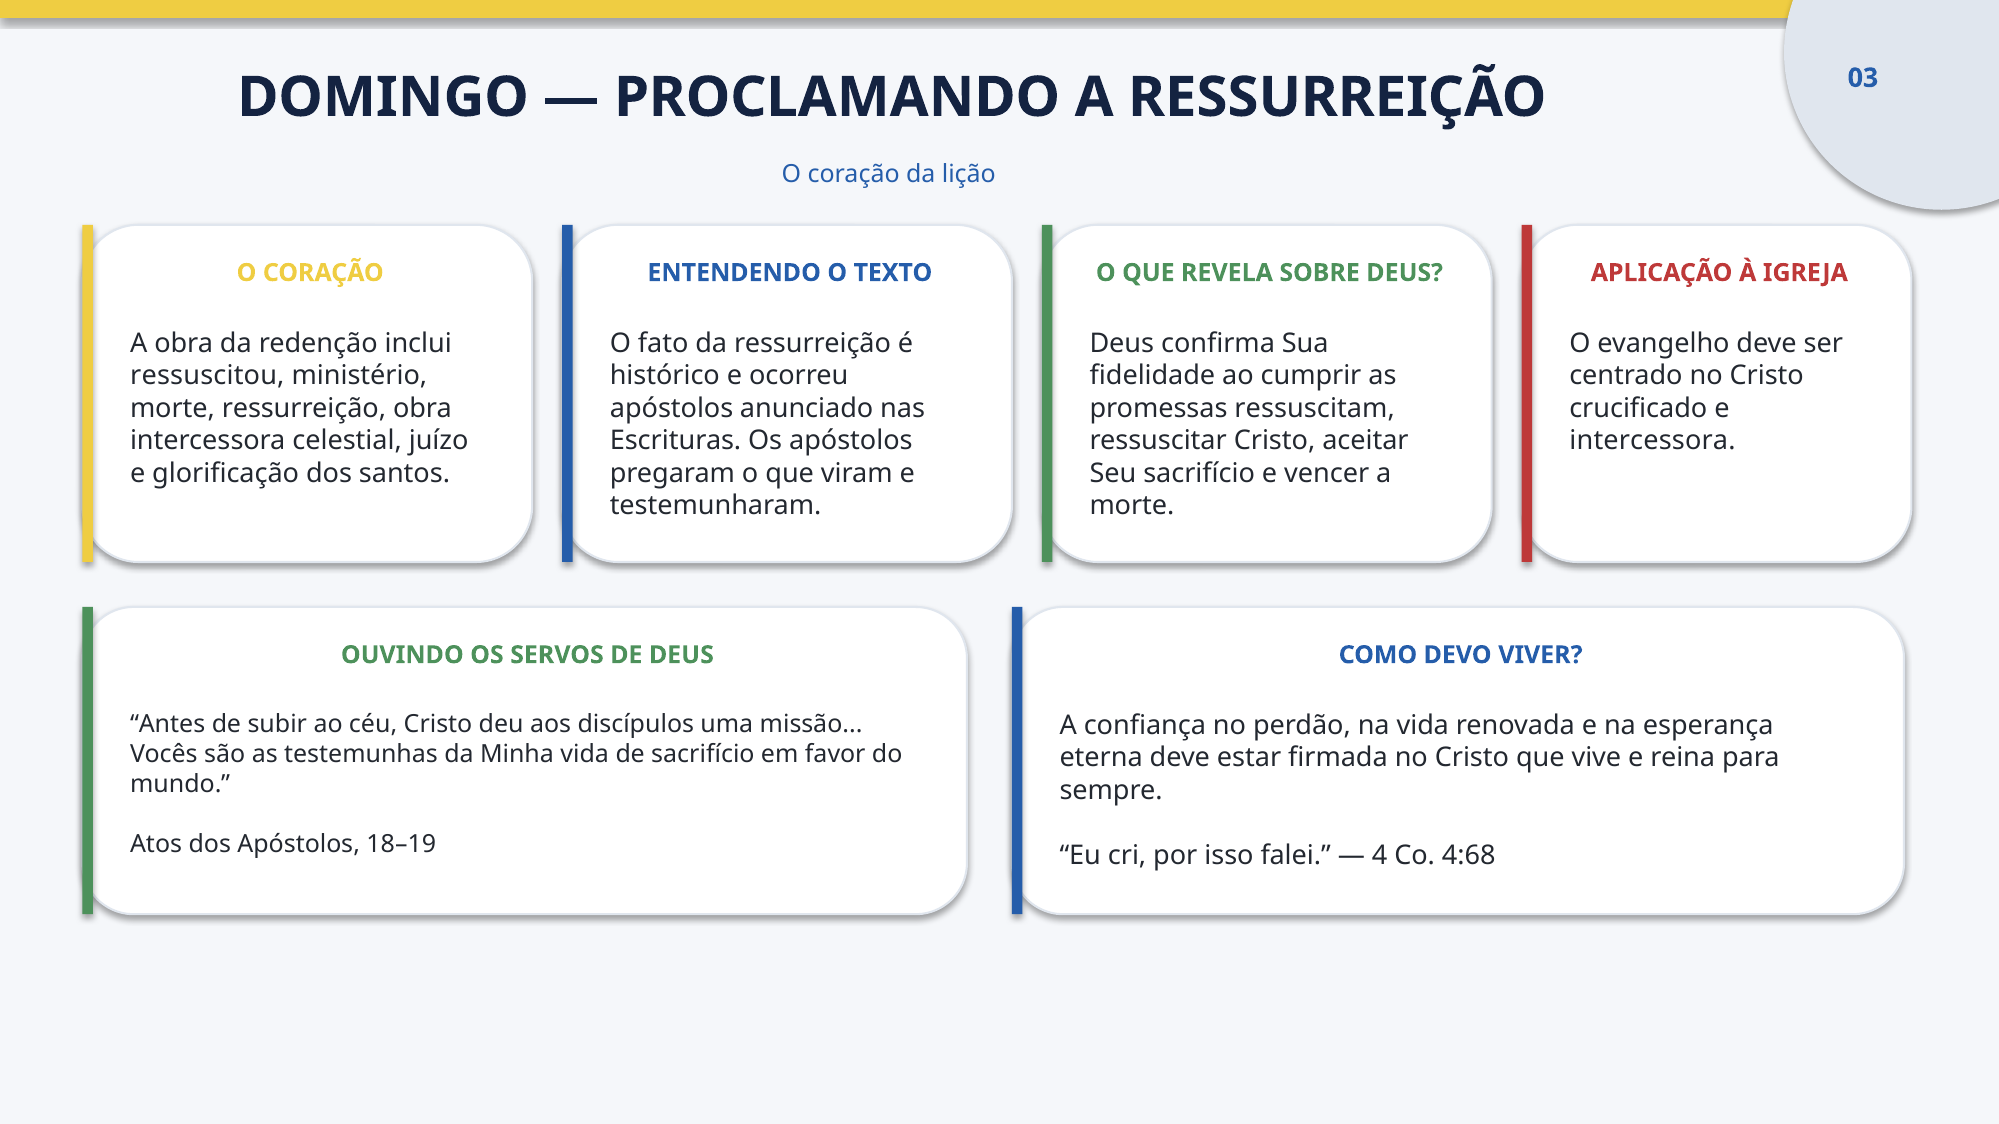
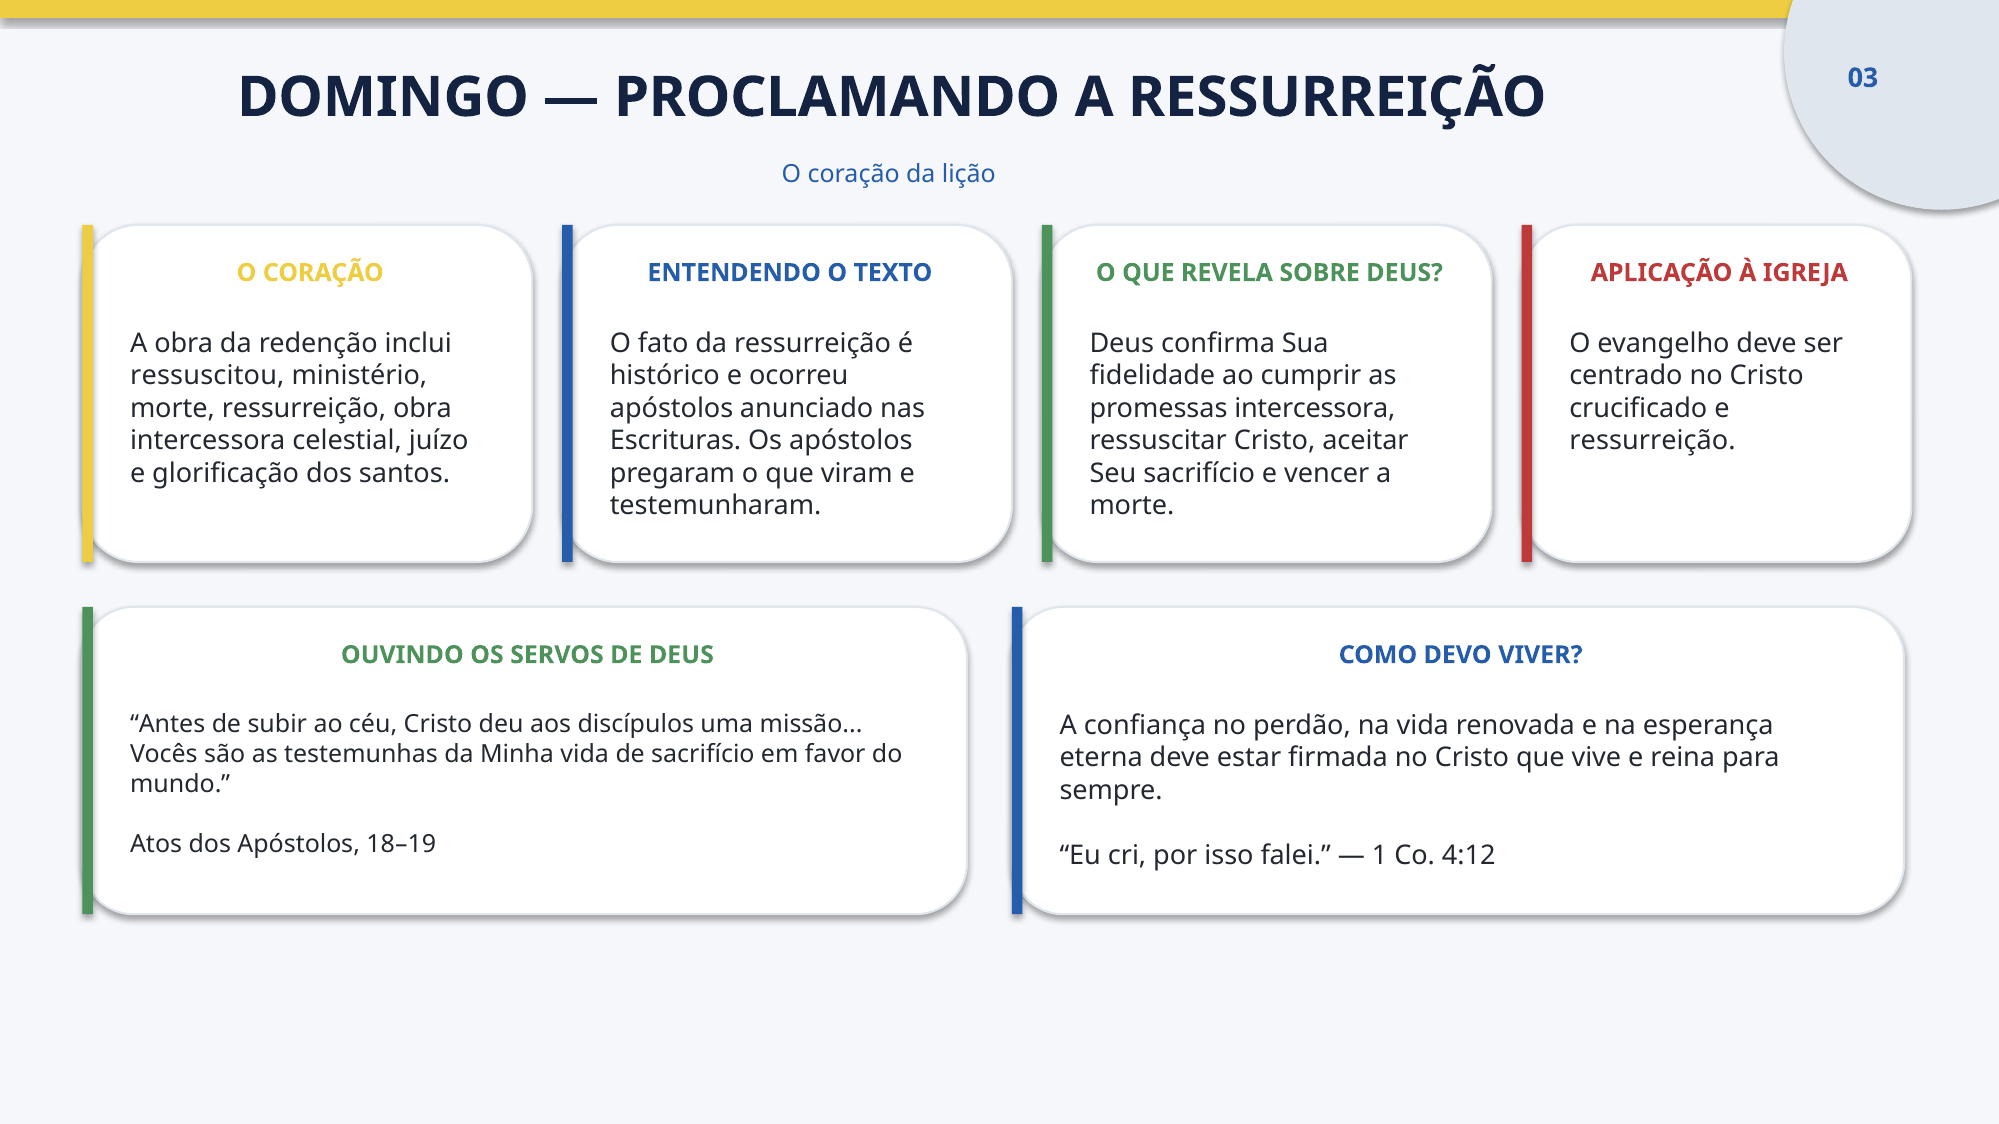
promessas ressuscitam: ressuscitam -> intercessora
intercessora at (1652, 441): intercessora -> ressurreição
4: 4 -> 1
4:68: 4:68 -> 4:12
